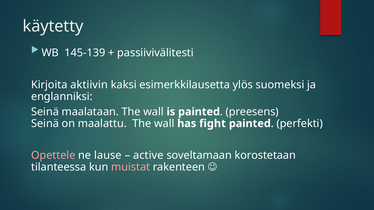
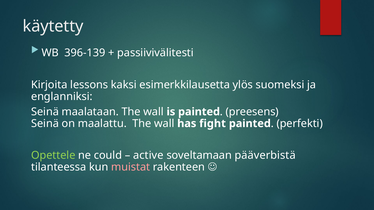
145-139: 145-139 -> 396-139
aktiivin: aktiivin -> lessons
Opettele colour: pink -> light green
lause: lause -> could
korostetaan: korostetaan -> pääverbistä
